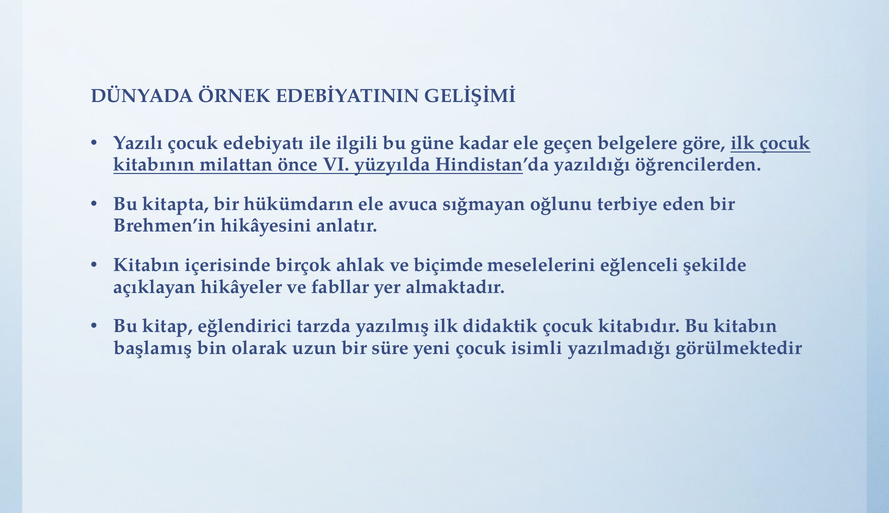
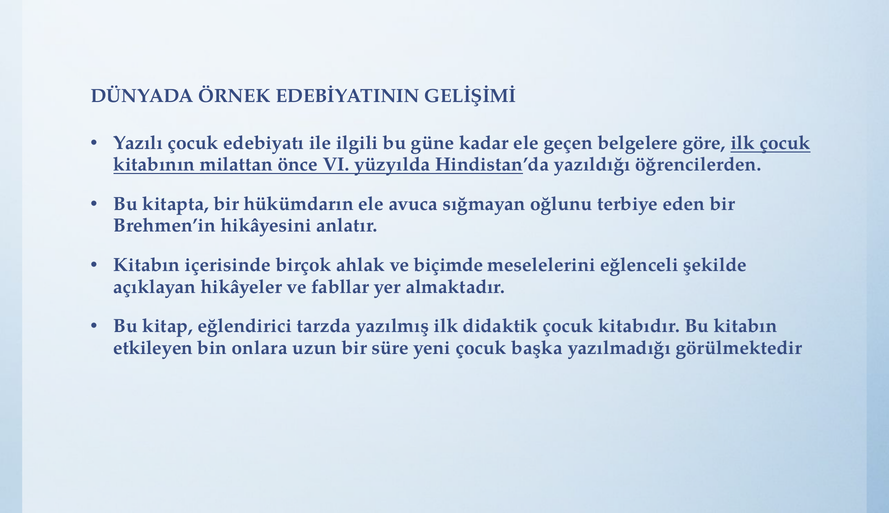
başlamış: başlamış -> etkileyen
olarak: olarak -> onlara
isimli: isimli -> başka
